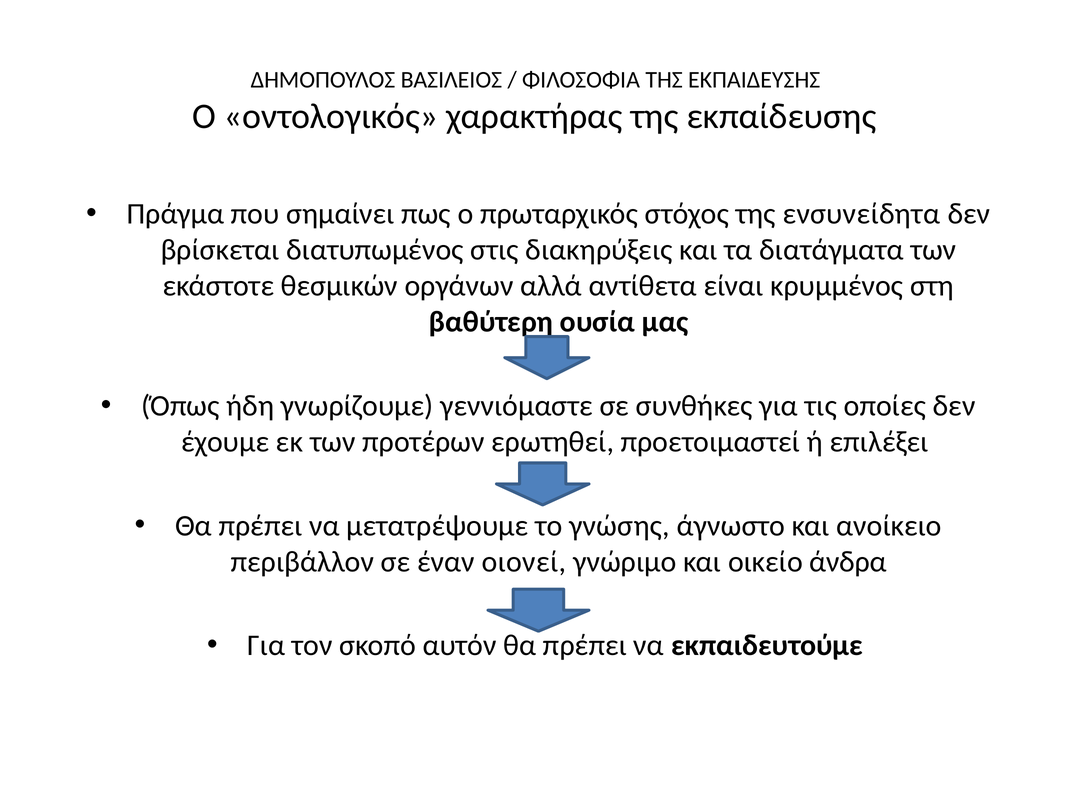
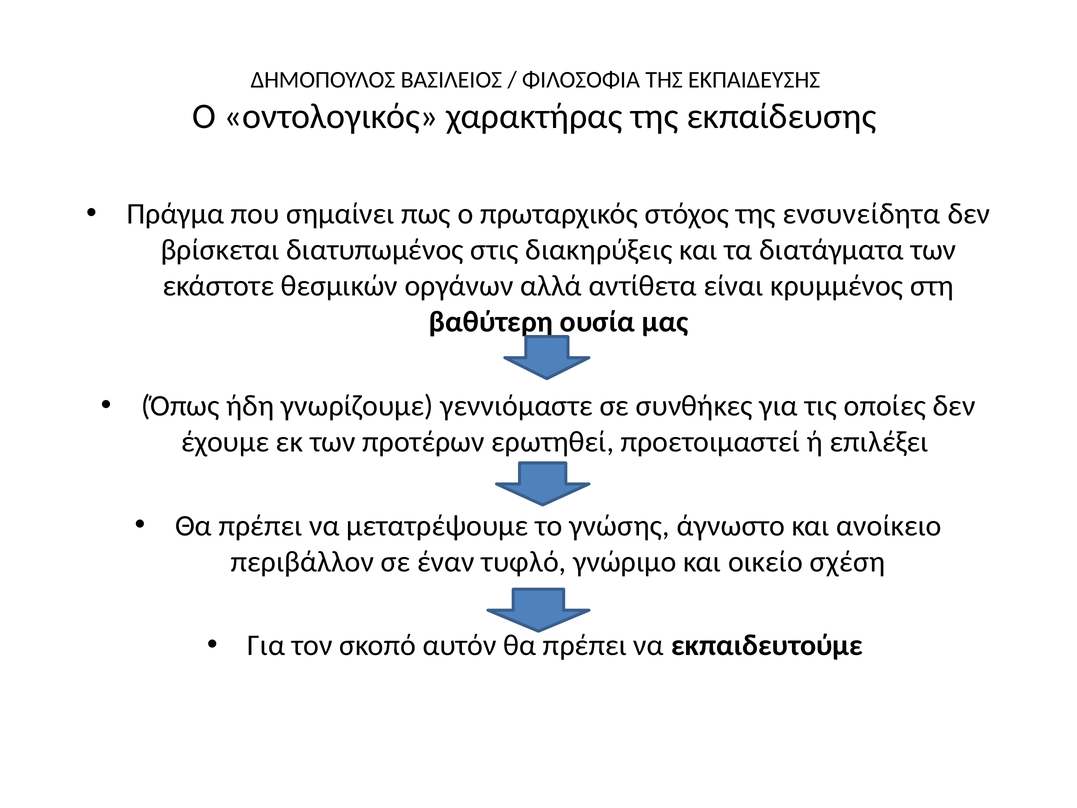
οιονεί: οιονεί -> τυφλό
άνδρα: άνδρα -> σχέση
